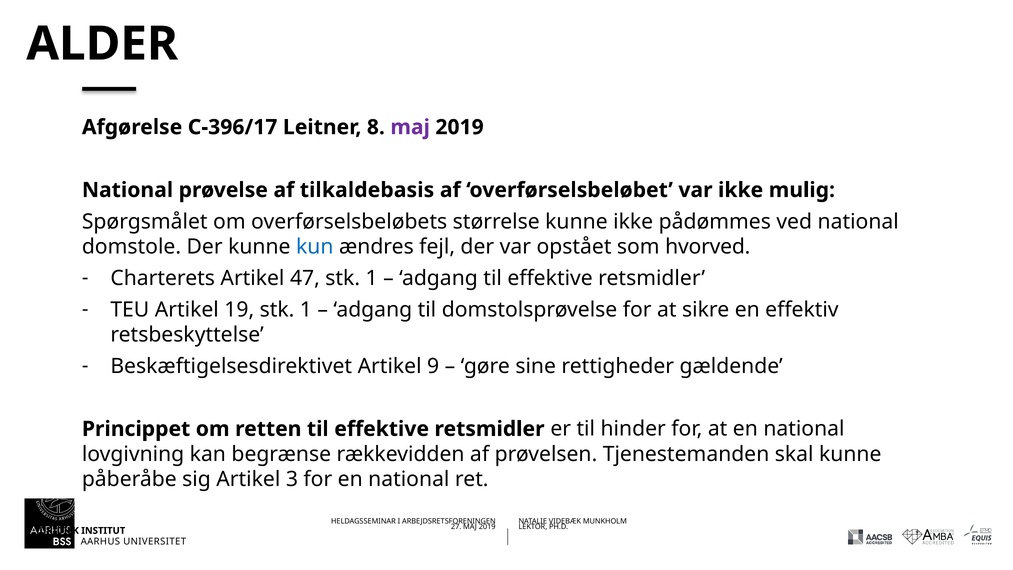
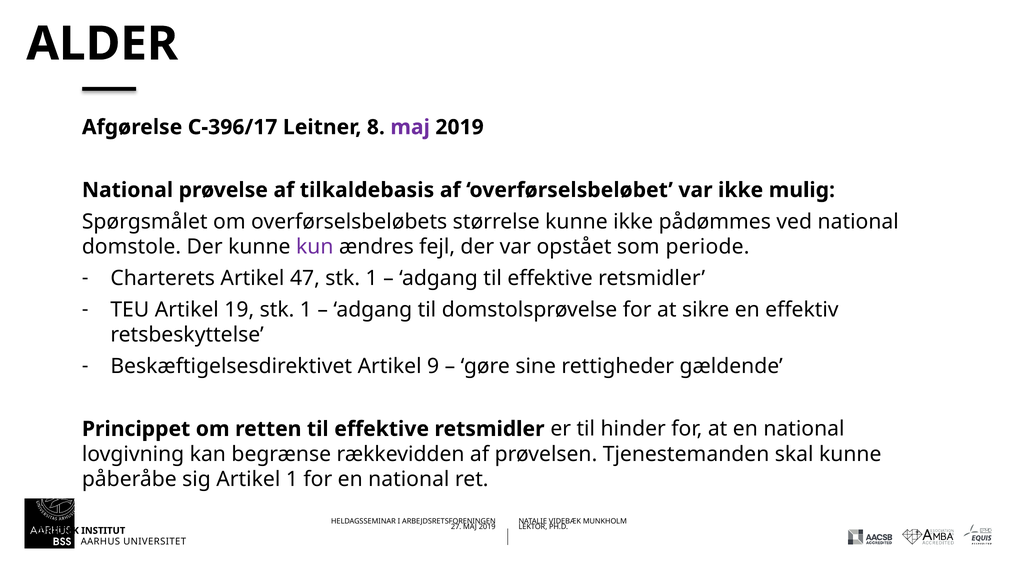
kun colour: blue -> purple
hvorved: hvorved -> periode
Artikel 3: 3 -> 1
